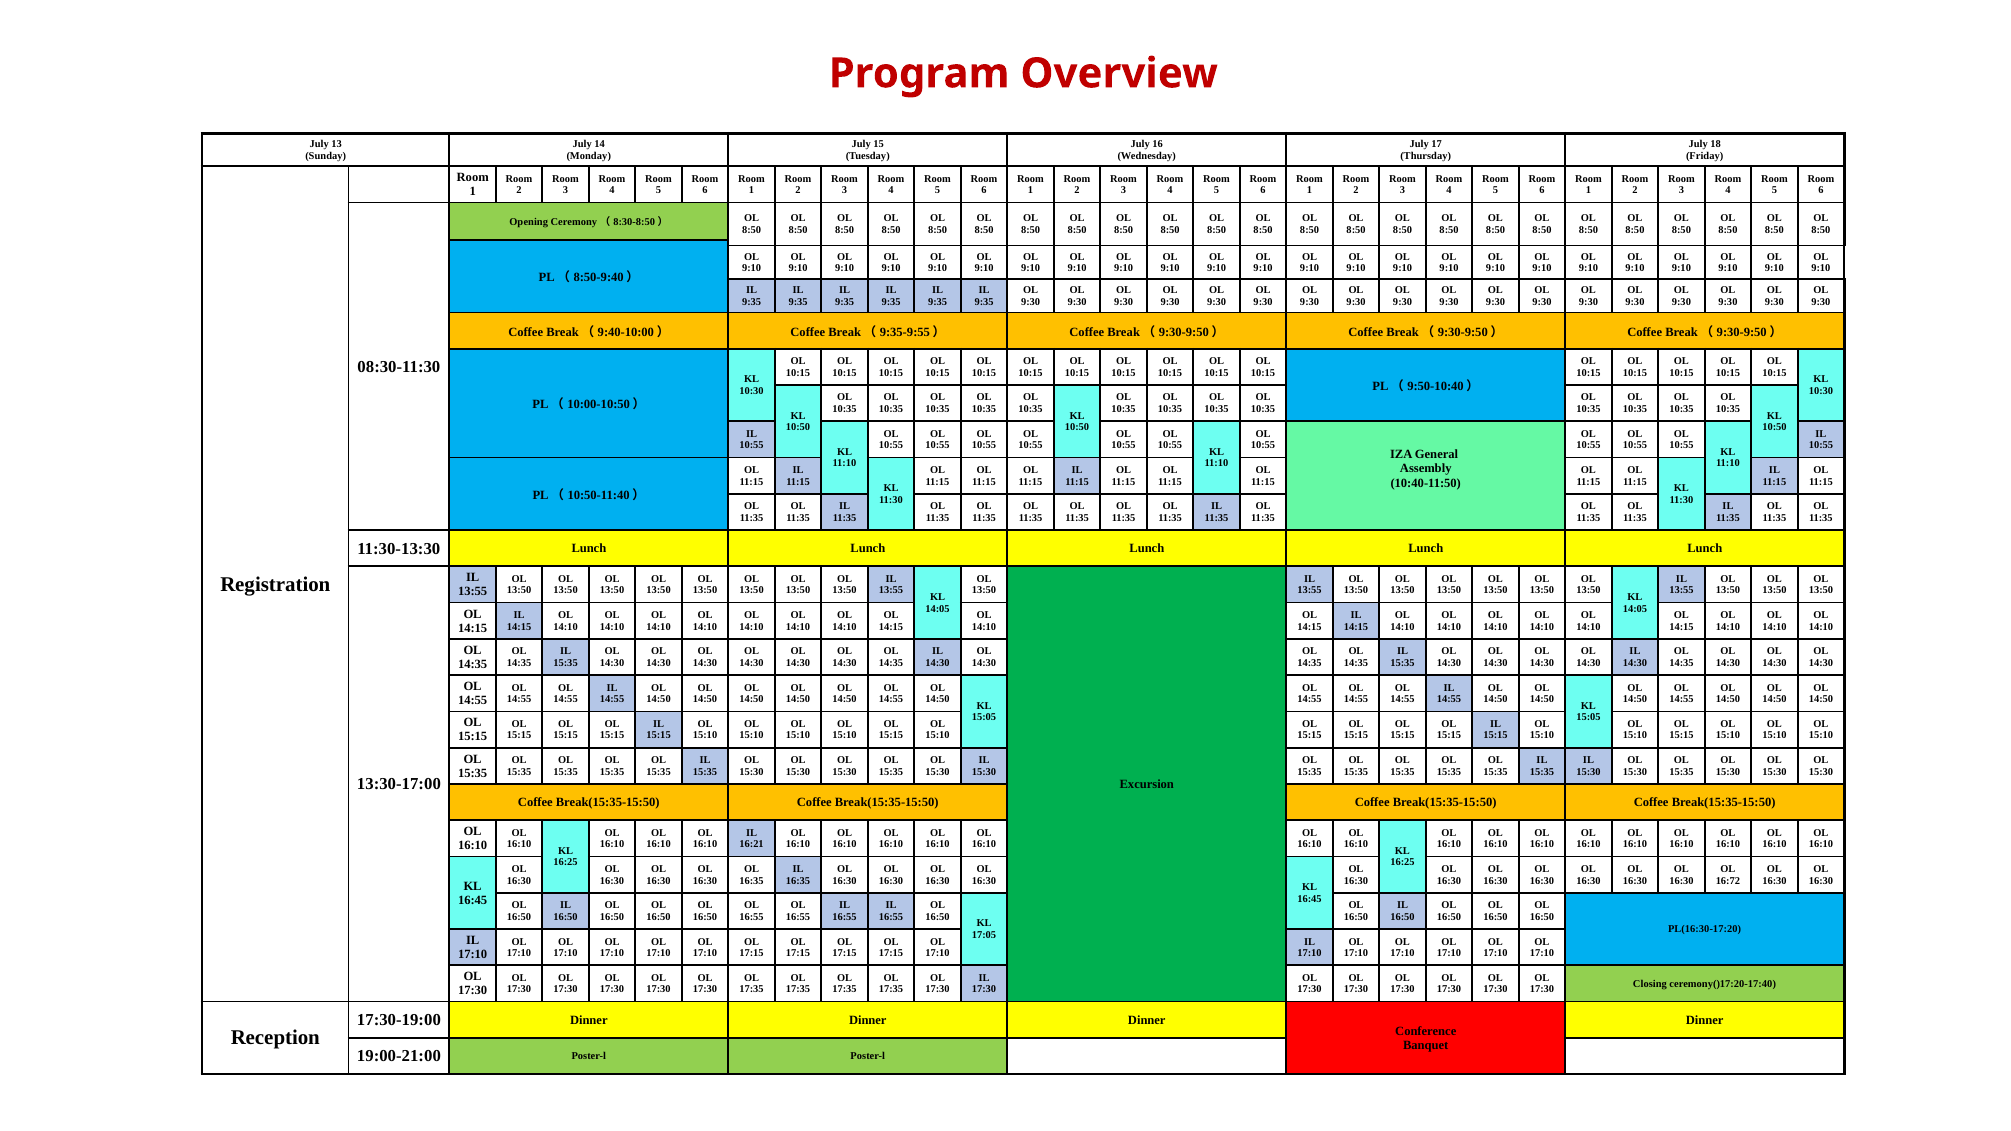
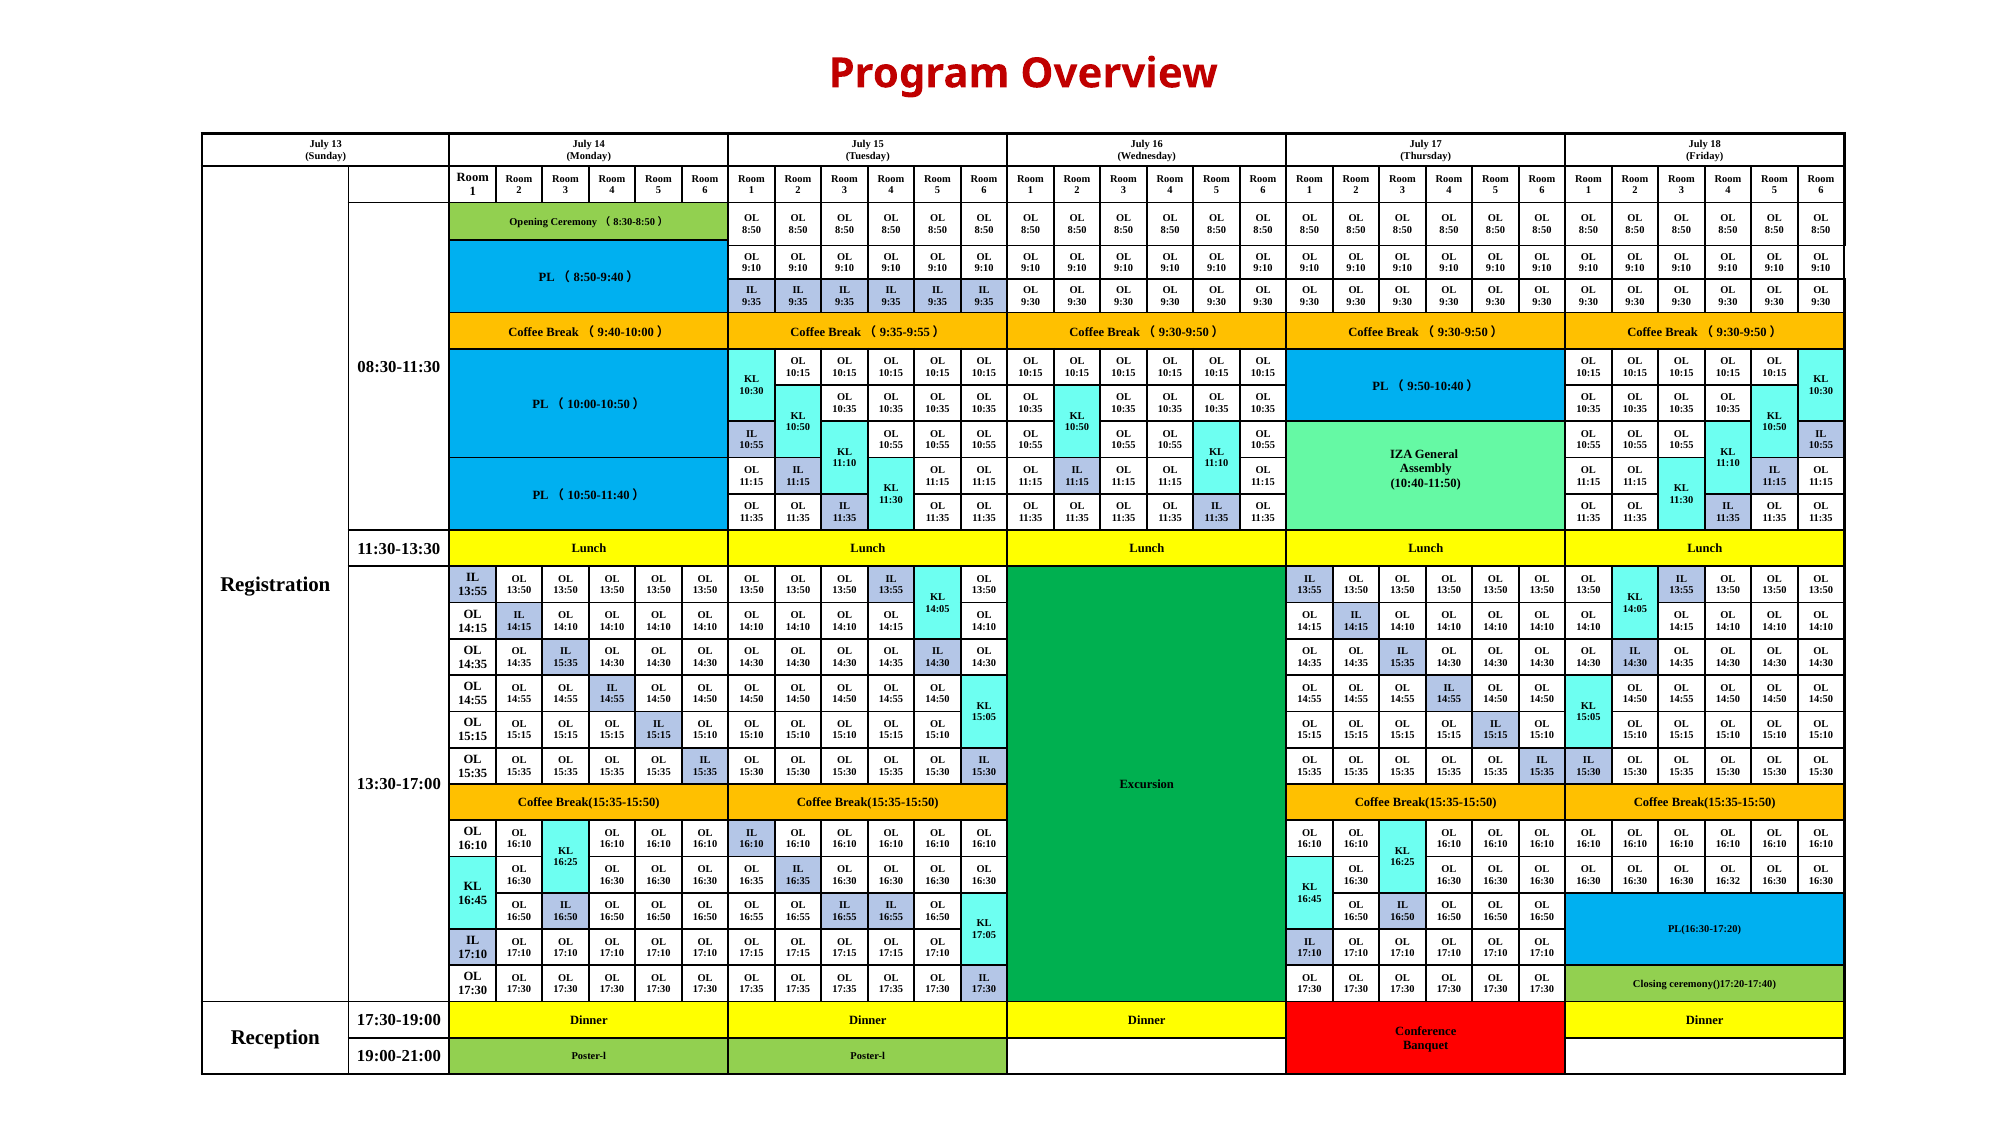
16:21 at (752, 844): 16:21 -> 16:10
16:72: 16:72 -> 16:32
